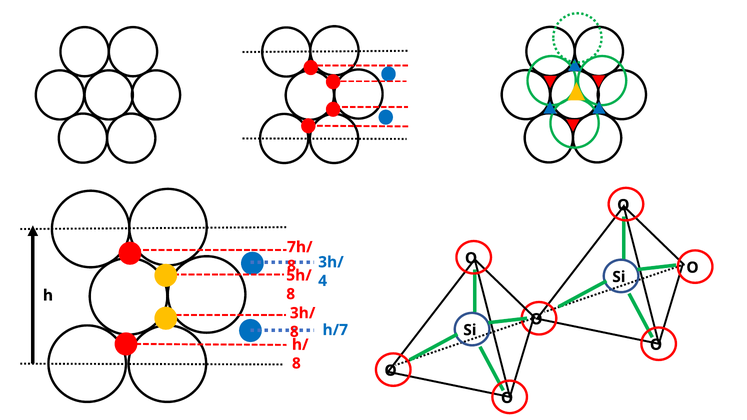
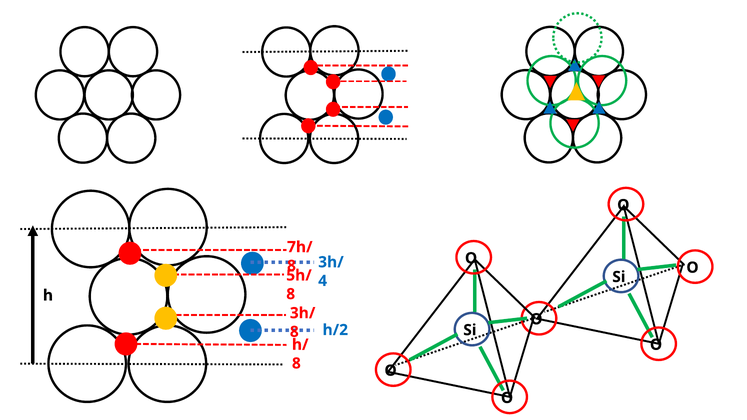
h/7: h/7 -> h/2
